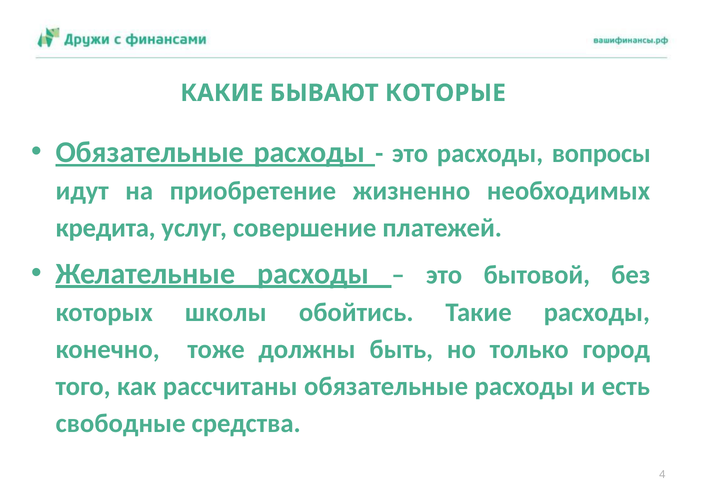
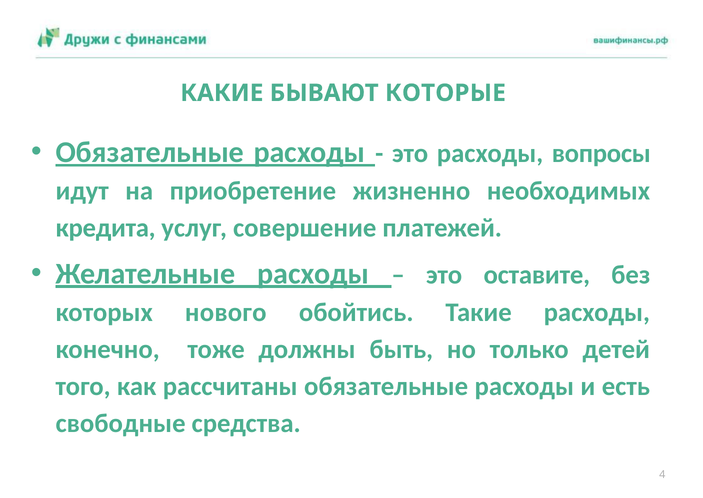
бытовой: бытовой -> оставите
школы: школы -> нового
город: город -> детей
